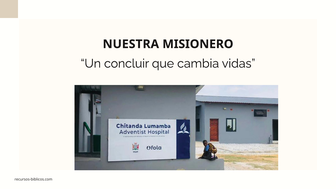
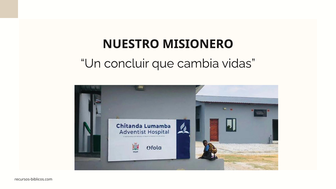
NUESTRA: NUESTRA -> NUESTRO
